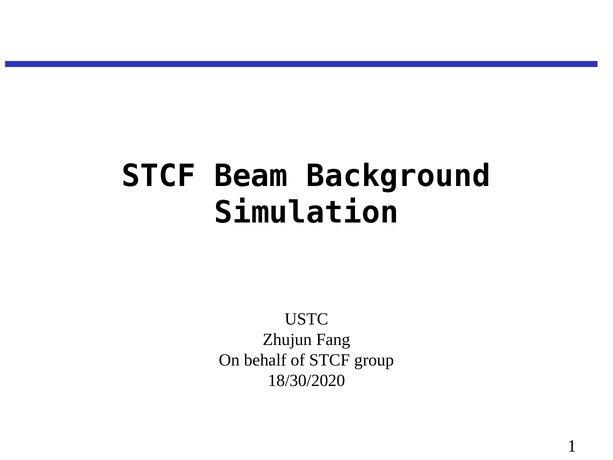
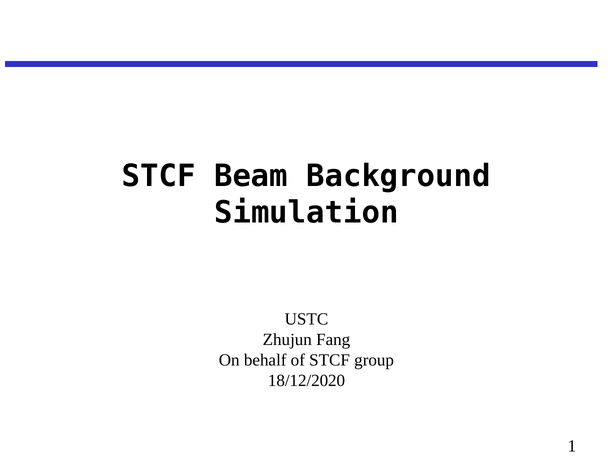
18/30/2020: 18/30/2020 -> 18/12/2020
